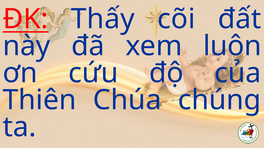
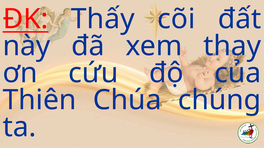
luôn: luôn -> thay
